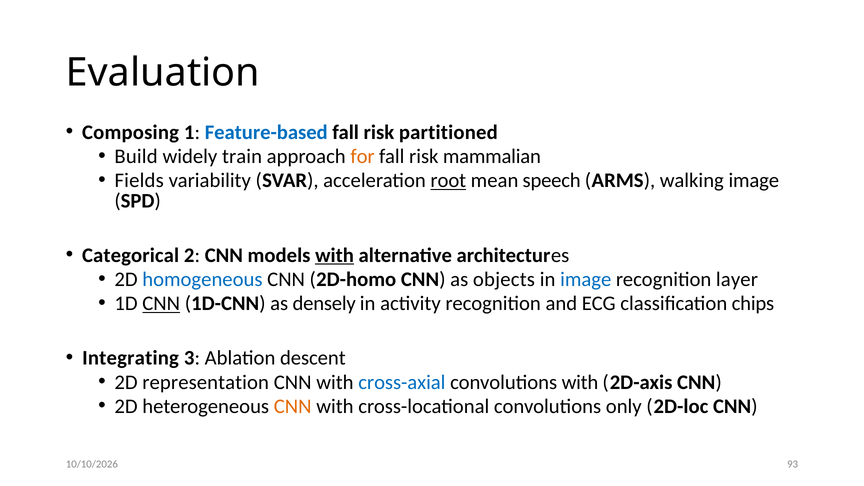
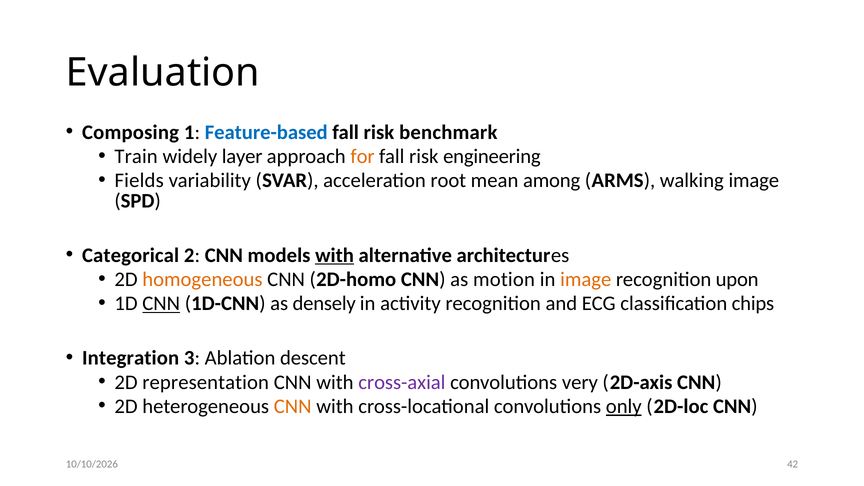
partitioned: partitioned -> benchmark
Build: Build -> Train
train: train -> layer
mammalian: mammalian -> engineering
root underline: present -> none
speech: speech -> among
homogeneous colour: blue -> orange
objects: objects -> motion
image at (586, 279) colour: blue -> orange
layer: layer -> upon
Integrating: Integrating -> Integration
cross-axial colour: blue -> purple
convolutions with: with -> very
only underline: none -> present
93: 93 -> 42
